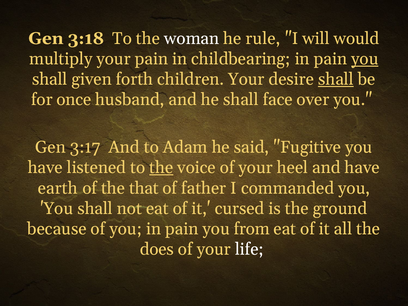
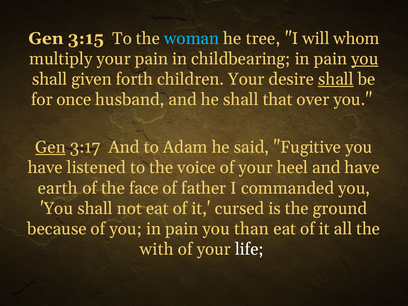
3:18: 3:18 -> 3:15
woman colour: white -> light blue
rule: rule -> tree
would: would -> whom
face: face -> that
Gen at (50, 147) underline: none -> present
the at (161, 168) underline: present -> none
that: that -> face
from: from -> than
does: does -> with
